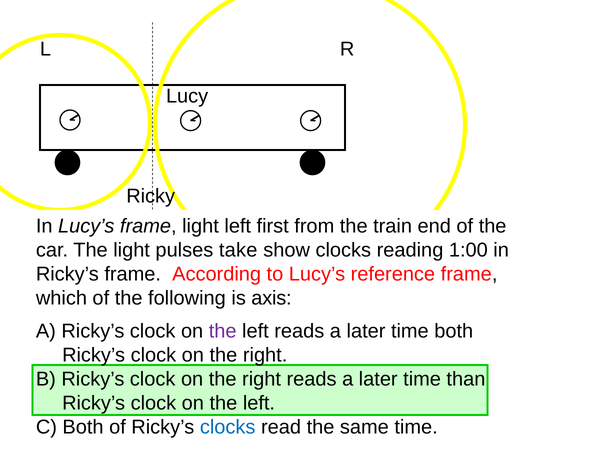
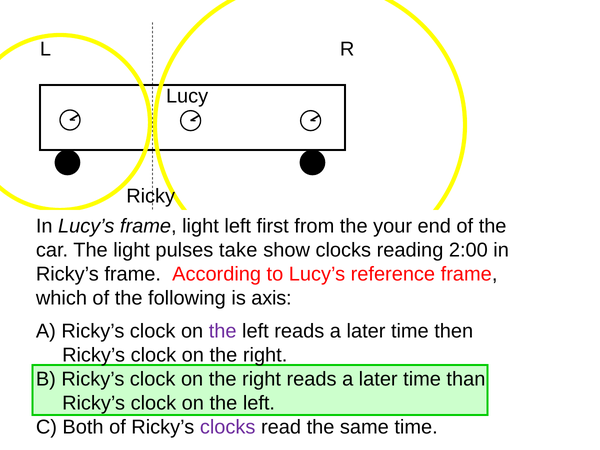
train: train -> your
1:00: 1:00 -> 2:00
time both: both -> then
clocks at (228, 427) colour: blue -> purple
